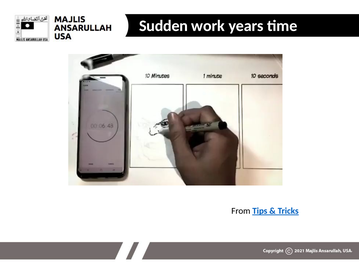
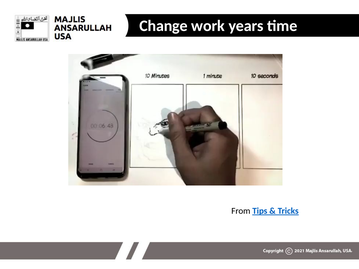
Sudden: Sudden -> Change
